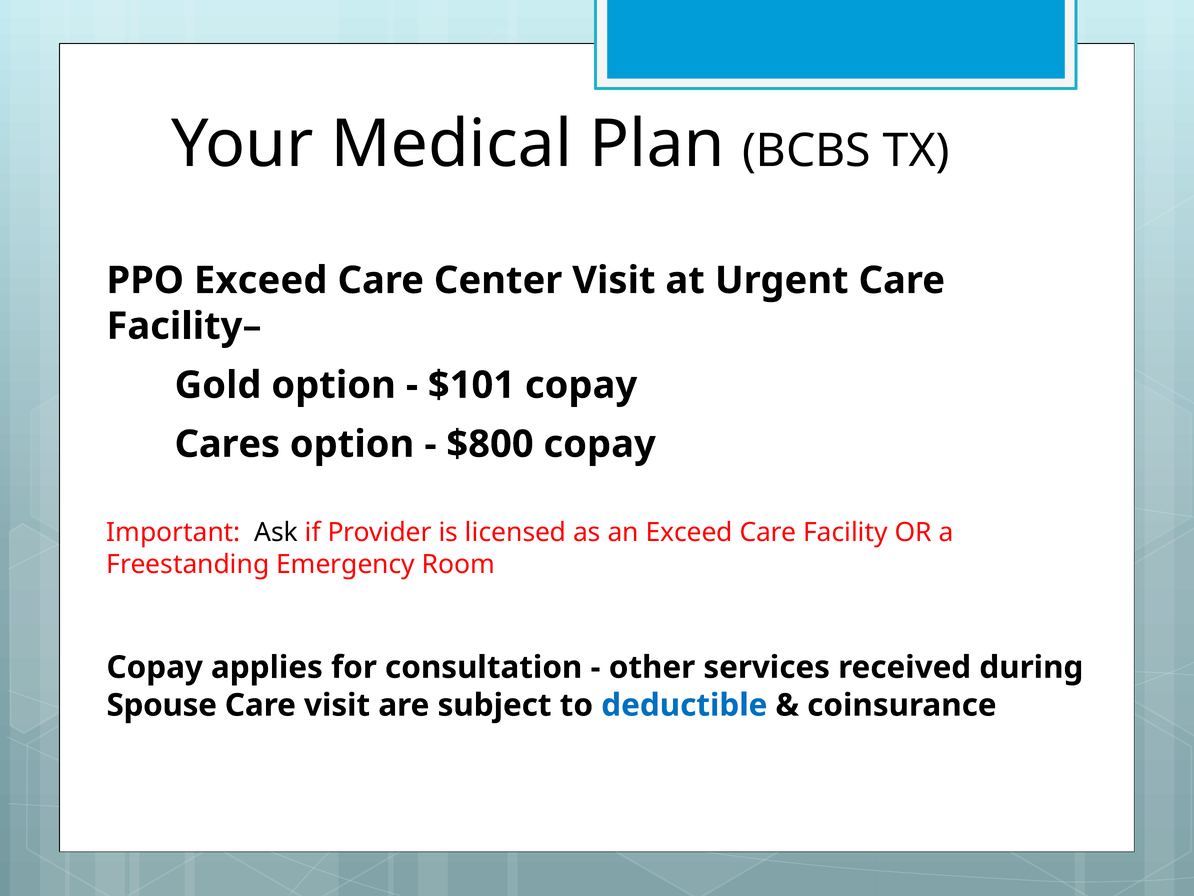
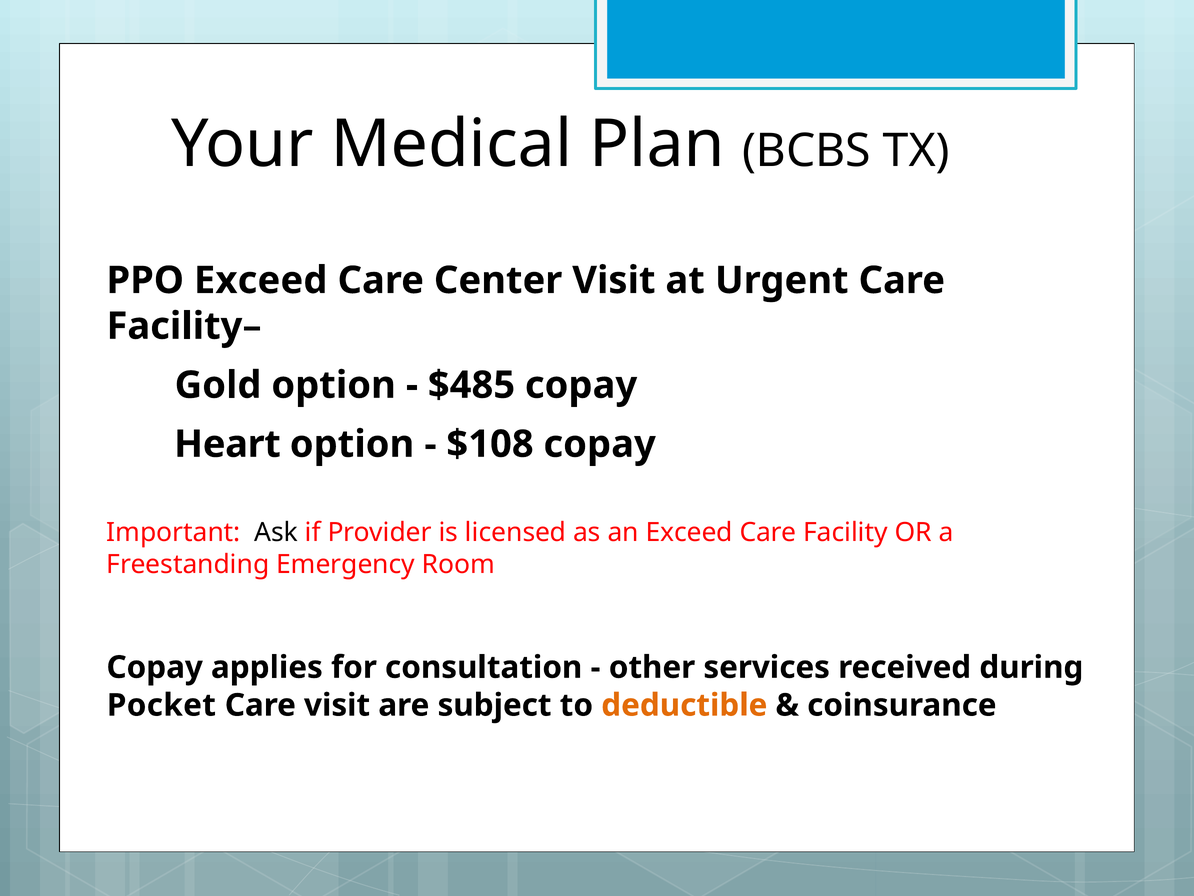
$101: $101 -> $485
Cares: Cares -> Heart
$800: $800 -> $108
Spouse: Spouse -> Pocket
deductible colour: blue -> orange
